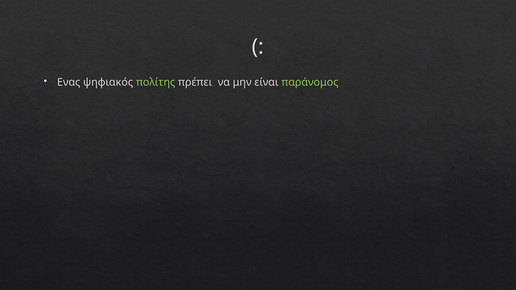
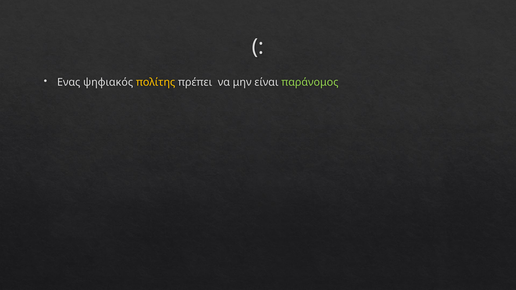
πολίτης colour: light green -> yellow
